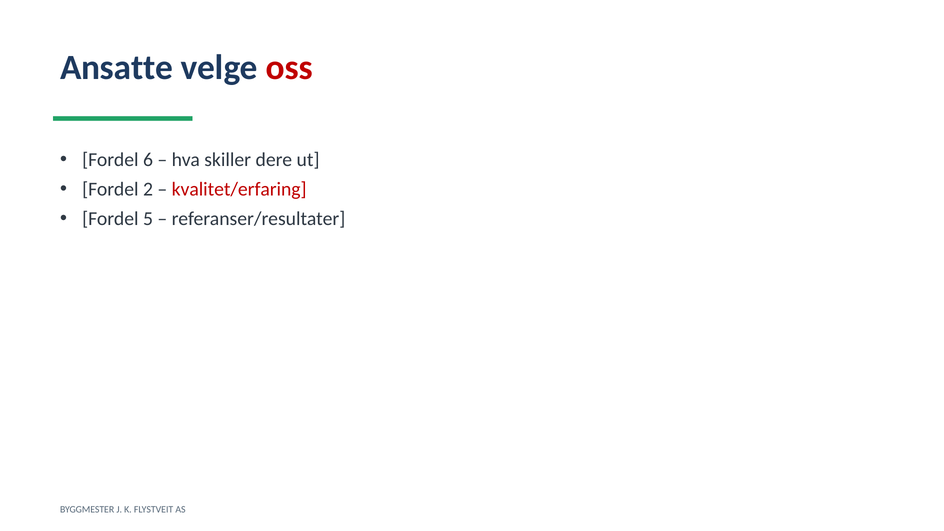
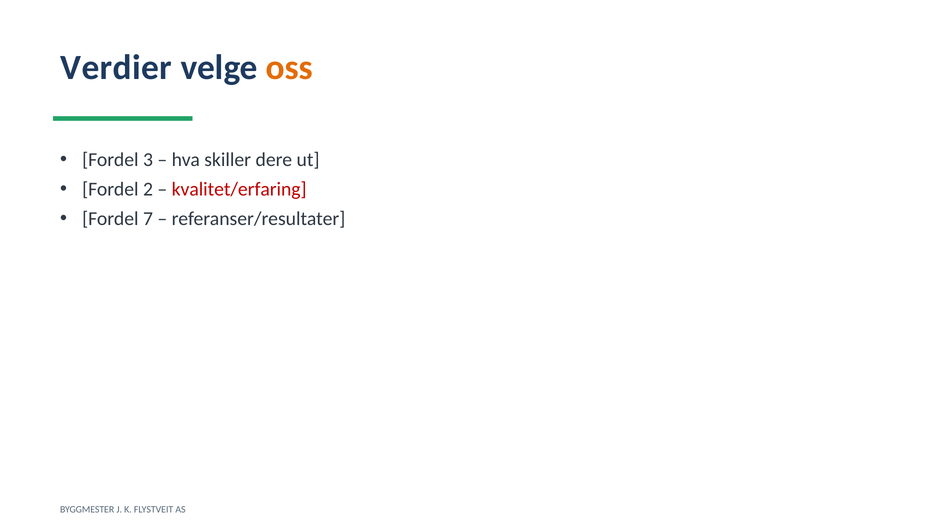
Ansatte: Ansatte -> Verdier
oss colour: red -> orange
6: 6 -> 3
5: 5 -> 7
